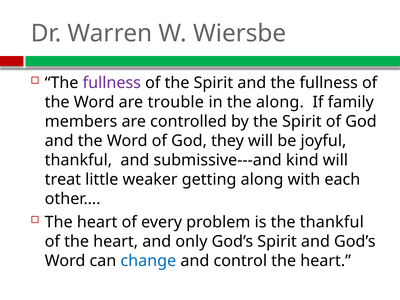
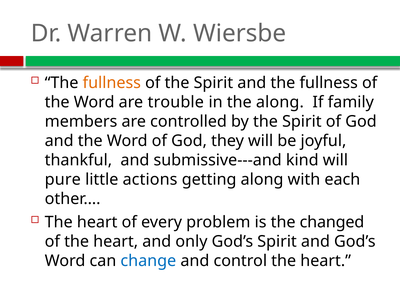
fullness at (112, 83) colour: purple -> orange
treat: treat -> pure
weaker: weaker -> actions
the thankful: thankful -> changed
